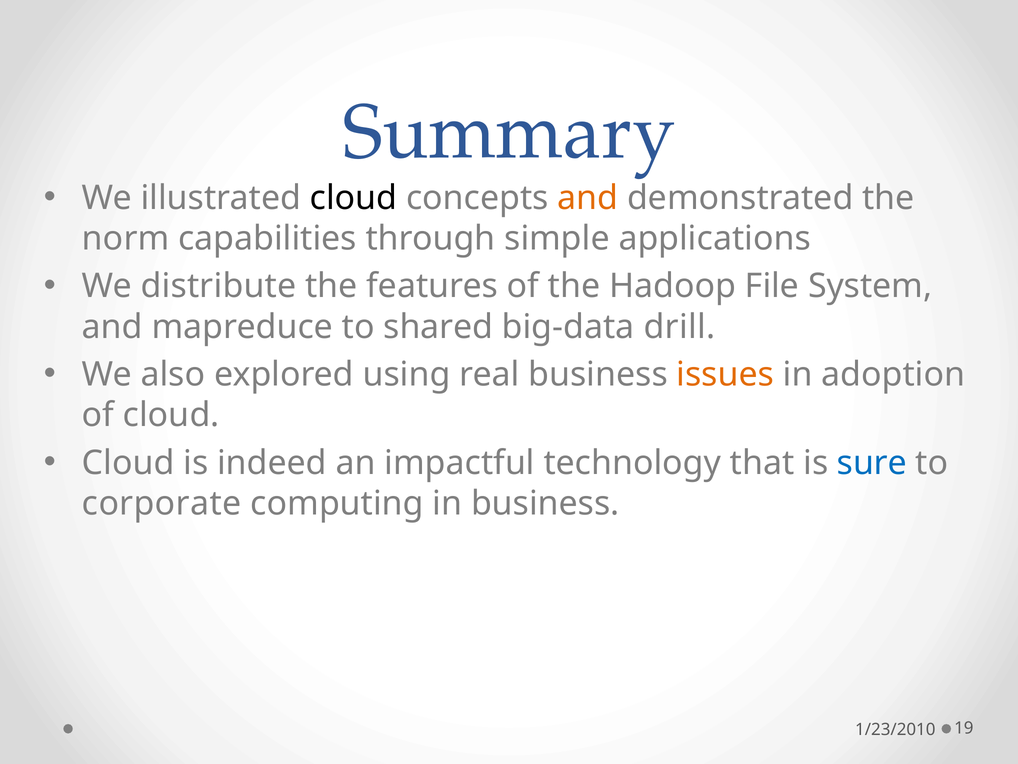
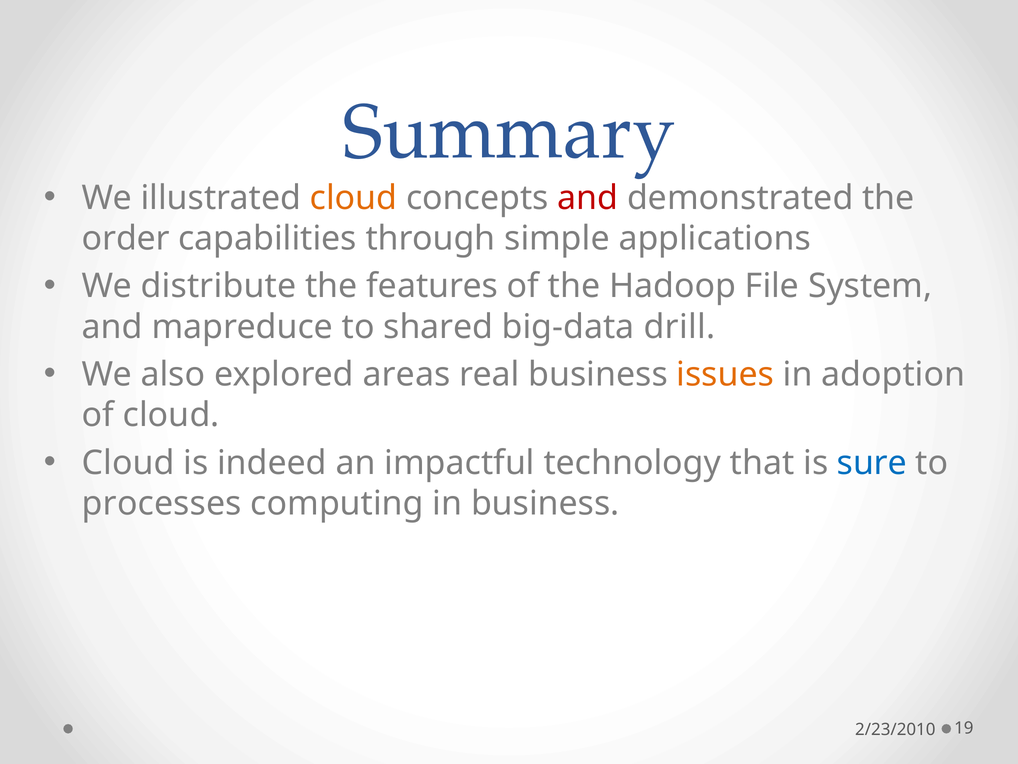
cloud at (354, 198) colour: black -> orange
and at (588, 198) colour: orange -> red
norm: norm -> order
using: using -> areas
corporate: corporate -> processes
1/23/2010: 1/23/2010 -> 2/23/2010
